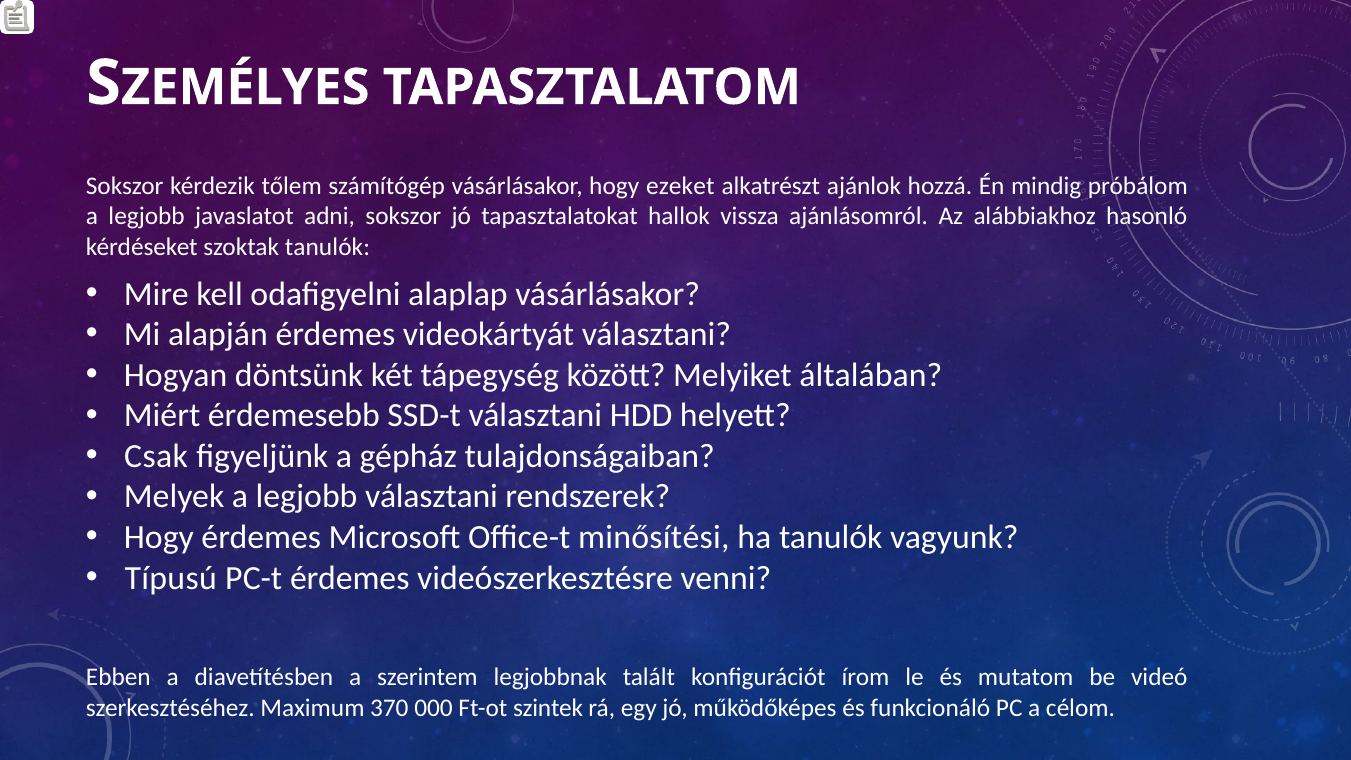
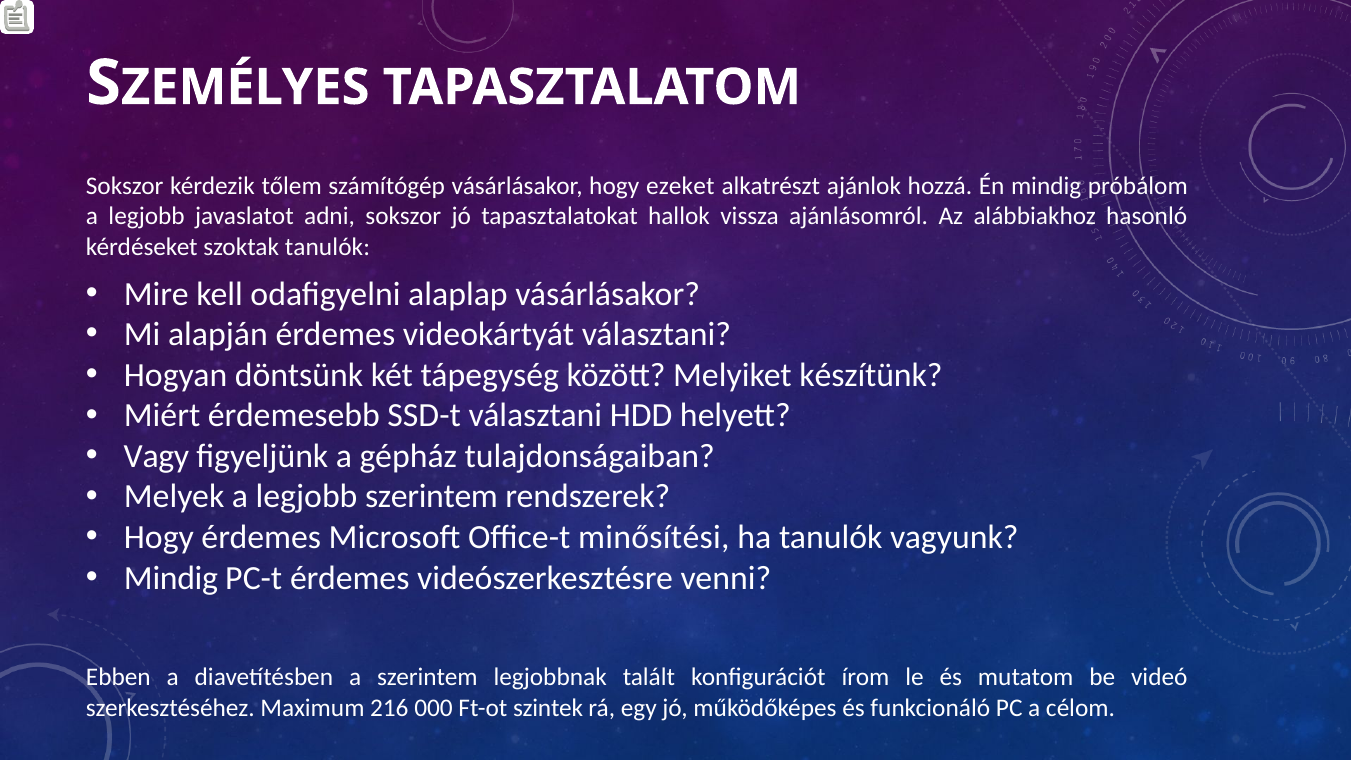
általában: általában -> készítünk
Csak: Csak -> Vagy
legjobb választani: választani -> szerintem
Típusú at (171, 578): Típusú -> Mindig
370: 370 -> 216
